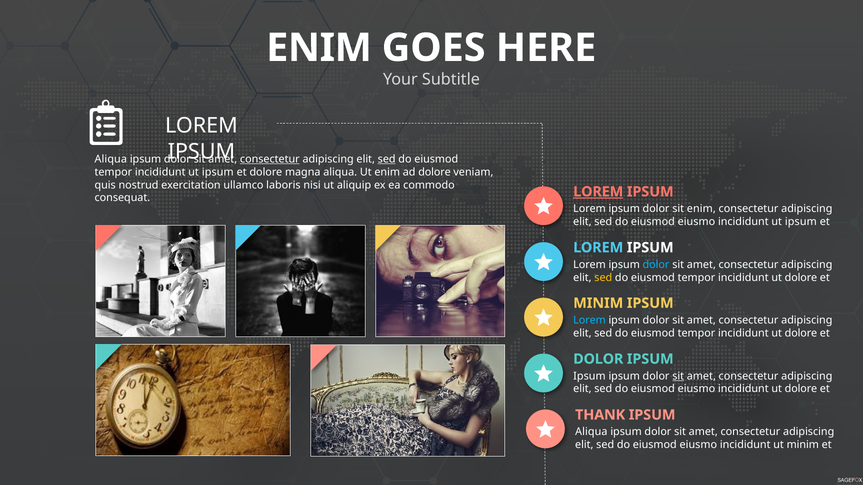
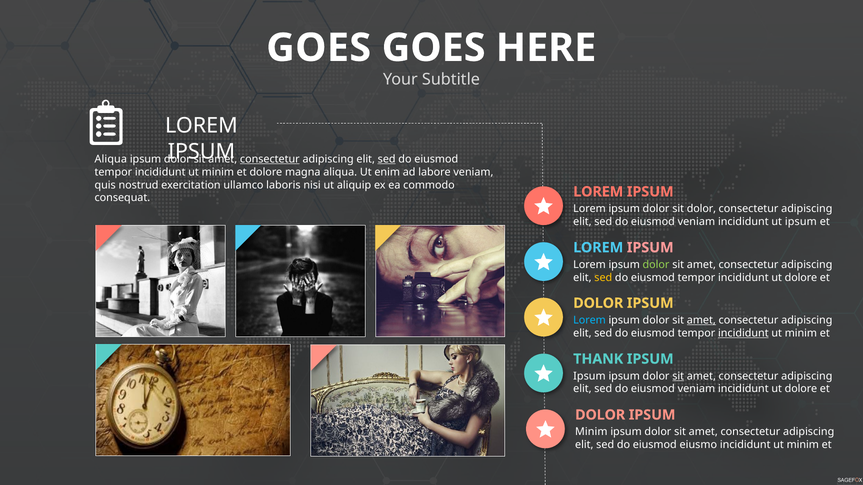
ENIM at (319, 48): ENIM -> GOES
ipsum at (218, 172): ipsum -> minim
ad dolore: dolore -> labore
LOREM at (598, 192) underline: present -> none
sit enim: enim -> dolor
eiusmo at (696, 222): eiusmo -> veniam
IPSUM at (650, 248) colour: white -> pink
dolor at (656, 265) colour: light blue -> light green
MINIM at (598, 303): MINIM -> DOLOR
amet at (701, 320) underline: none -> present
incididunt at (743, 333) underline: none -> present
dolore at (801, 333): dolore -> minim
DOLOR at (598, 359): DOLOR -> THANK
eiusmo at (696, 389): eiusmo -> veniam
THANK at (600, 415): THANK -> DOLOR
Aliqua at (591, 432): Aliqua -> Minim
